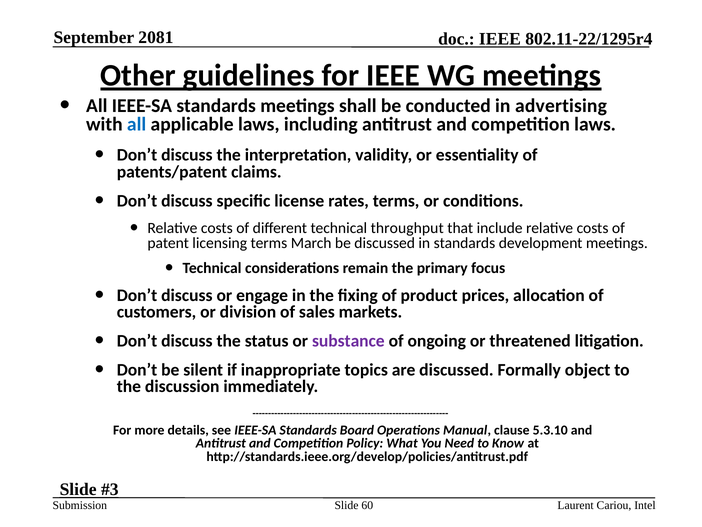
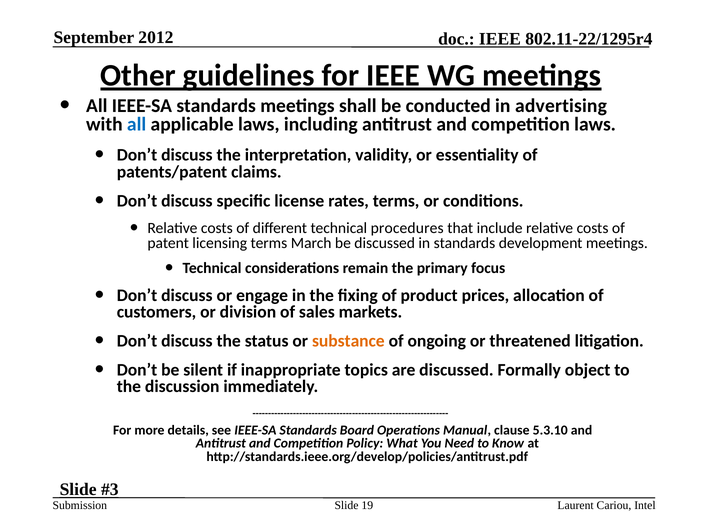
2081: 2081 -> 2012
throughput: throughput -> procedures
substance colour: purple -> orange
60: 60 -> 19
